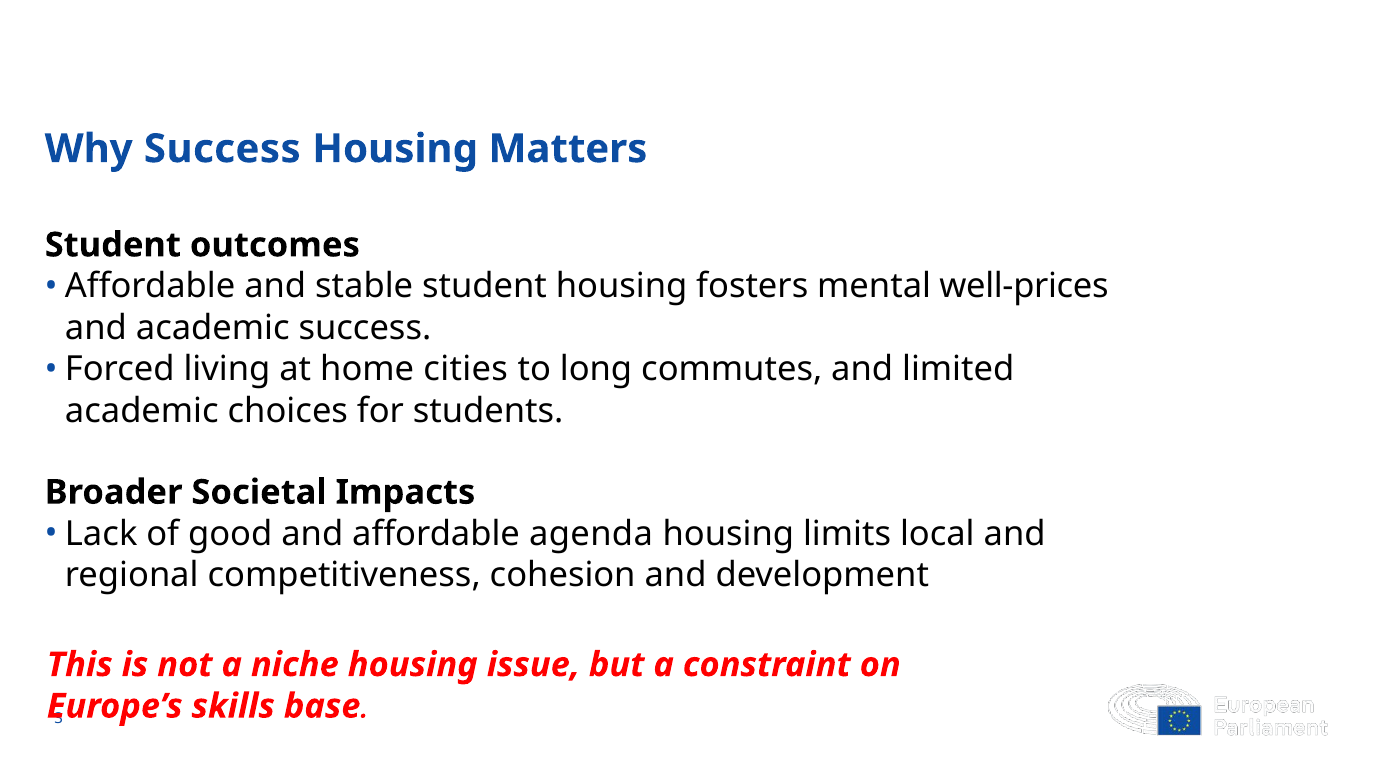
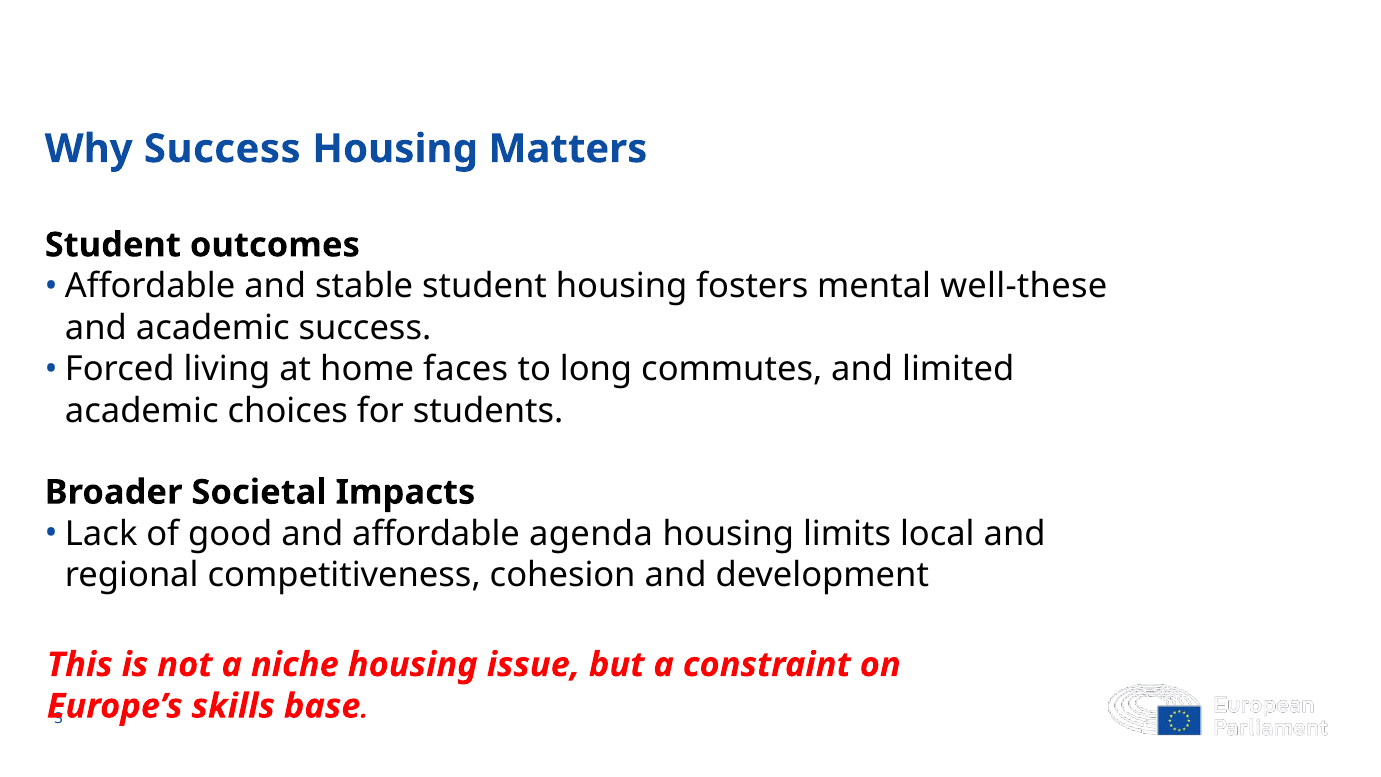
well-prices: well-prices -> well-these
cities: cities -> faces
